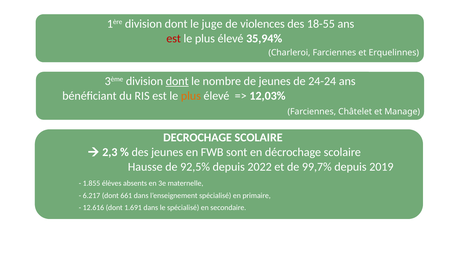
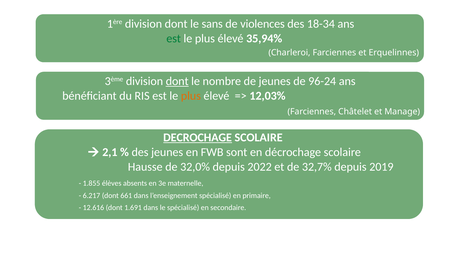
juge: juge -> sans
18-55: 18-55 -> 18-34
est at (174, 39) colour: red -> green
24-24: 24-24 -> 96-24
DECROCHAGE underline: none -> present
2,3: 2,3 -> 2,1
92,5%: 92,5% -> 32,0%
99,7%: 99,7% -> 32,7%
